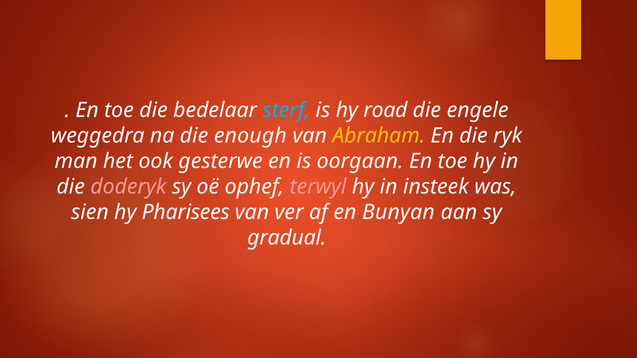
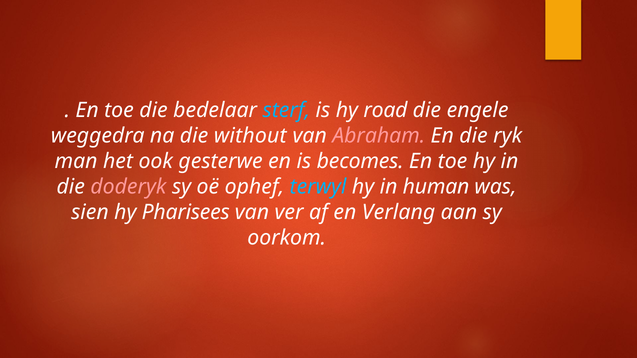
enough: enough -> without
Abraham colour: yellow -> pink
oorgaan: oorgaan -> becomes
terwyl colour: pink -> light blue
insteek: insteek -> human
Bunyan: Bunyan -> Verlang
gradual: gradual -> oorkom
